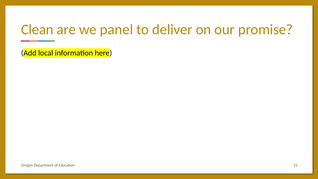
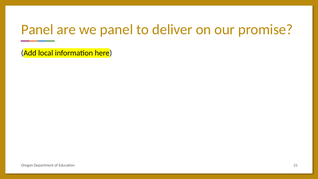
Clean at (37, 30): Clean -> Panel
